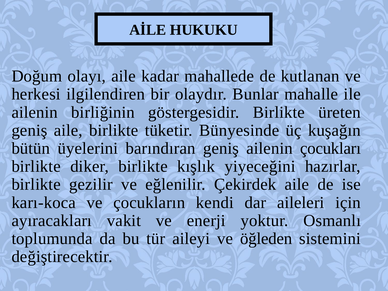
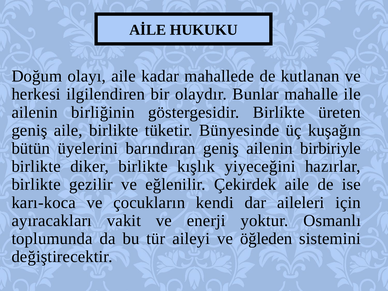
çocukları: çocukları -> birbiriyle
